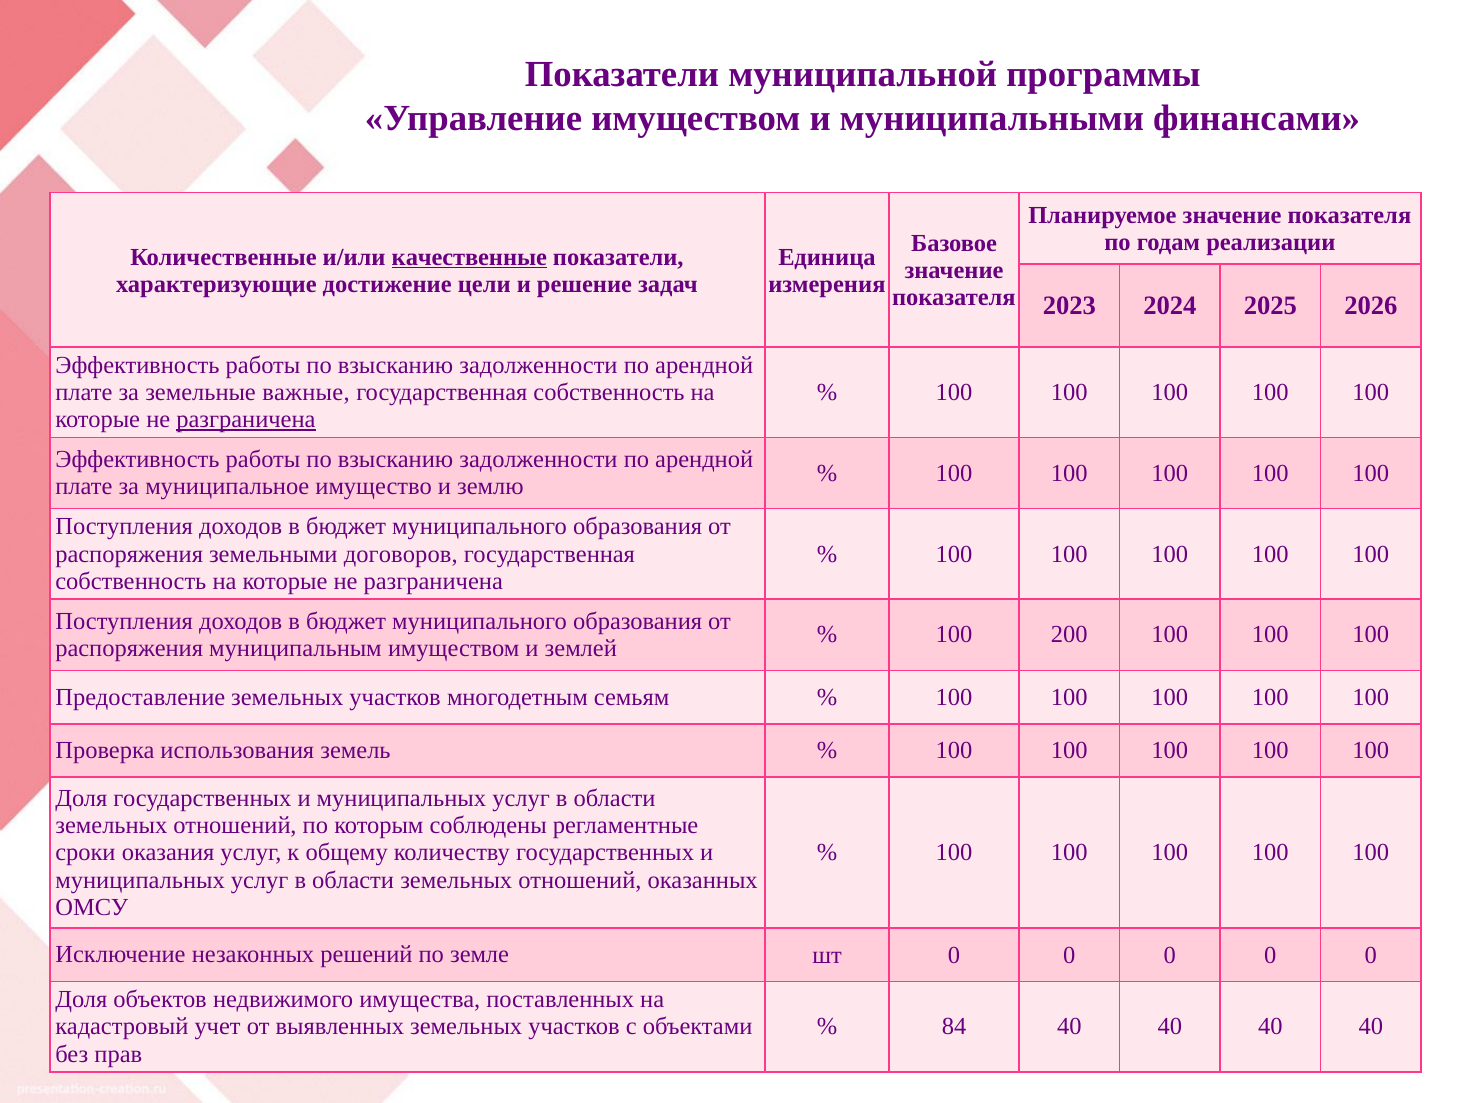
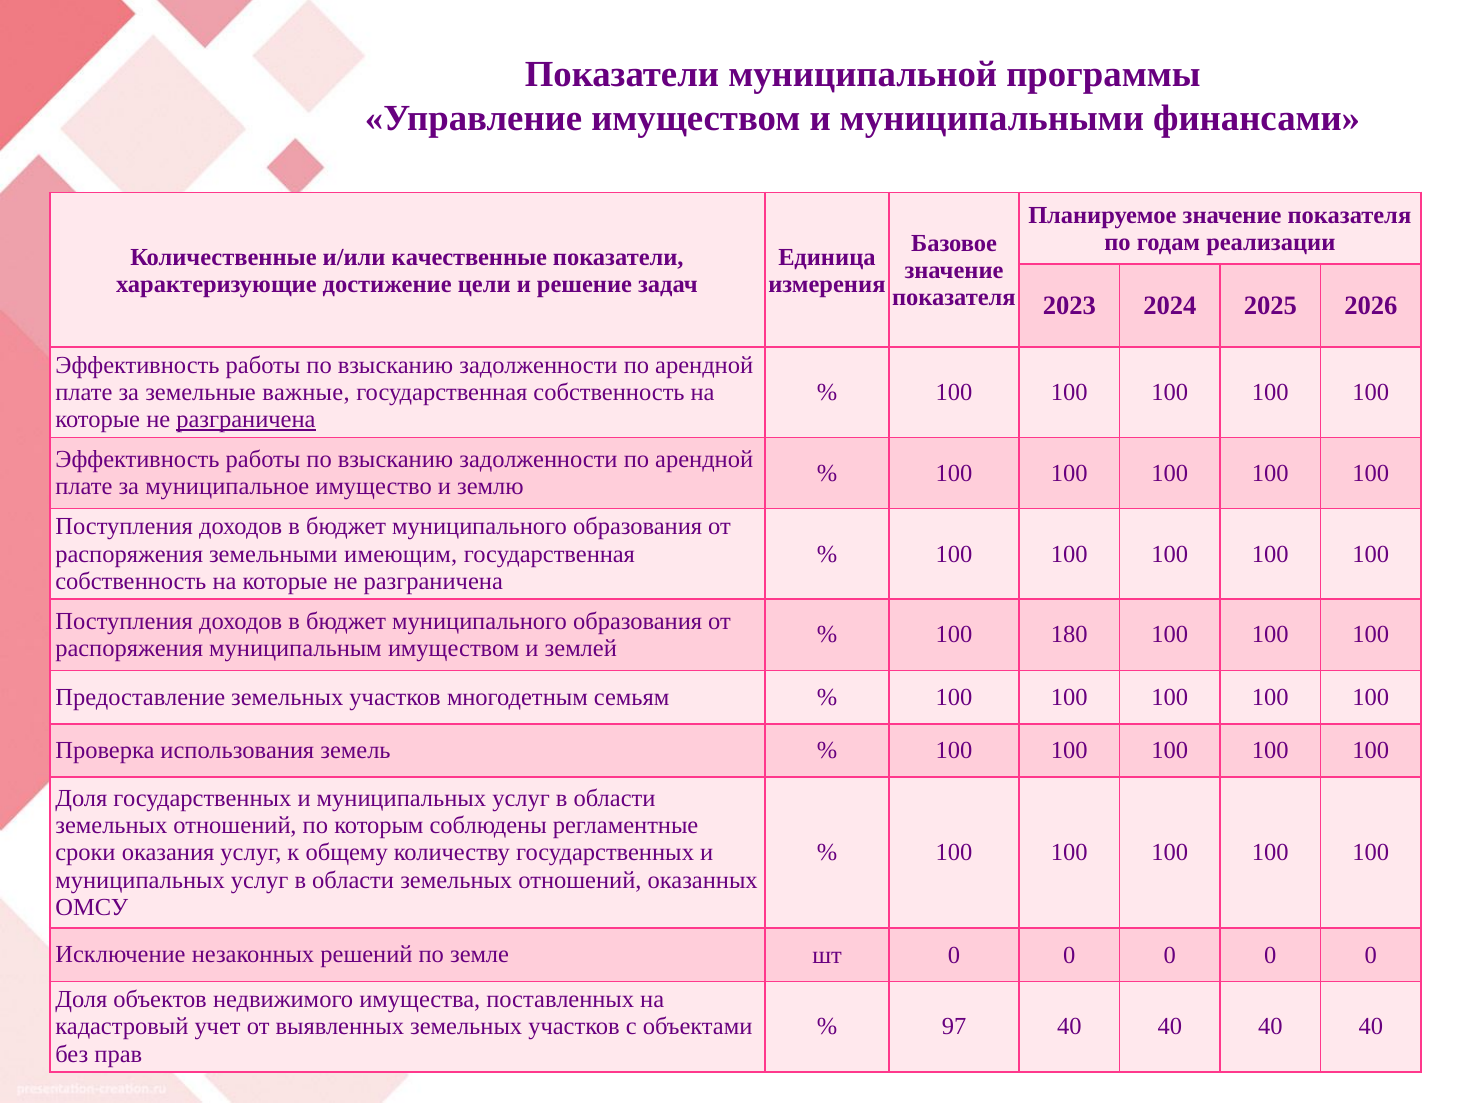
качественные underline: present -> none
договоров: договоров -> имеющим
200: 200 -> 180
84: 84 -> 97
